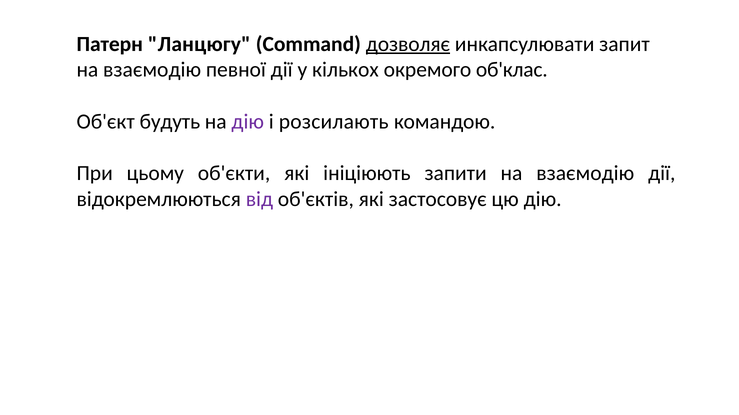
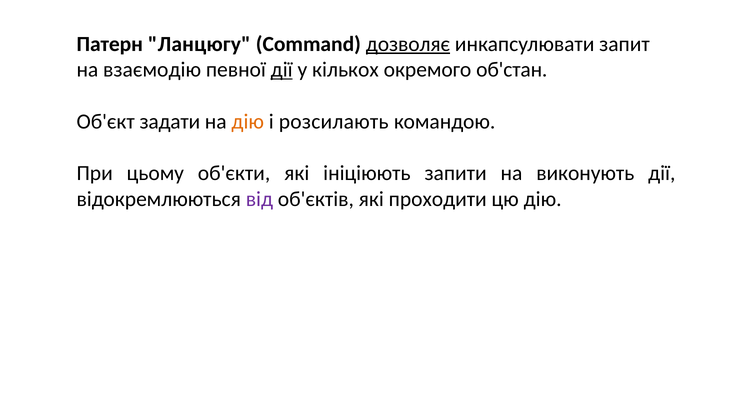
дії at (282, 70) underline: none -> present
об'клас: об'клас -> об'стан
будуть: будуть -> задати
дію at (248, 122) colour: purple -> orange
запити на взаємодію: взаємодію -> виконують
застосовує: застосовує -> проходити
